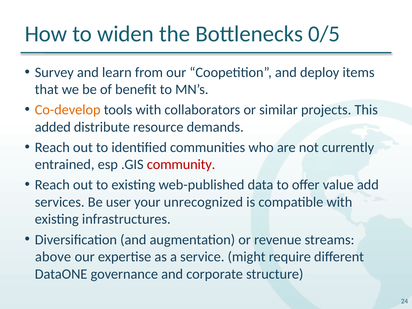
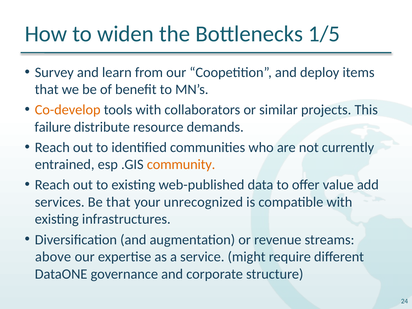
0/5: 0/5 -> 1/5
added: added -> failure
community colour: red -> orange
Be user: user -> that
